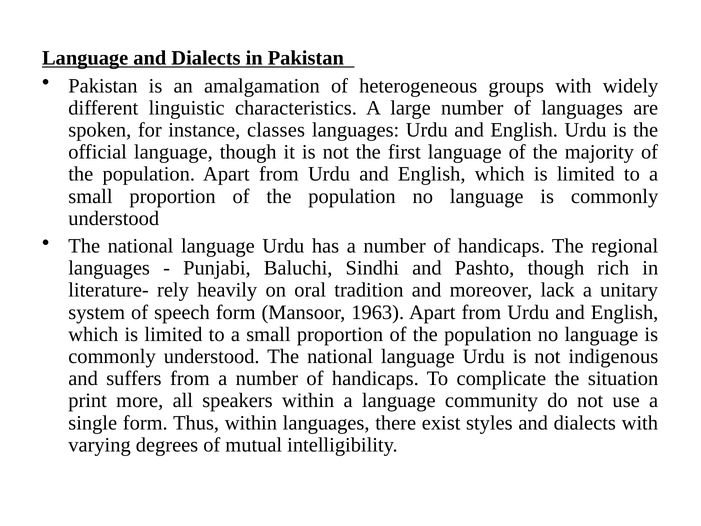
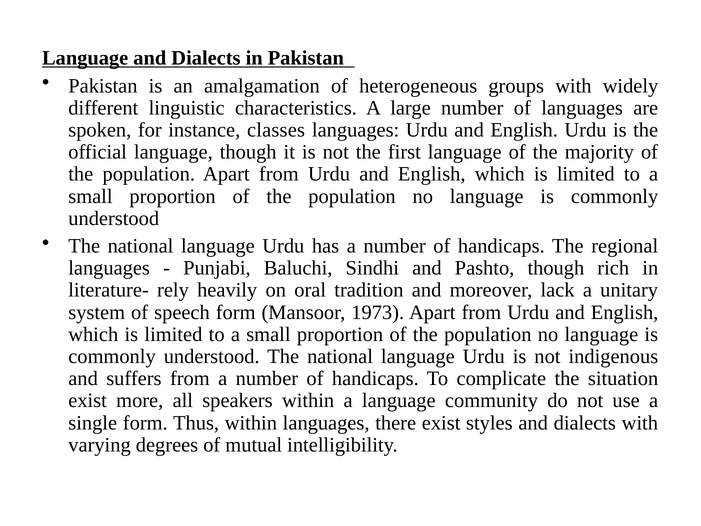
1963: 1963 -> 1973
print at (88, 400): print -> exist
